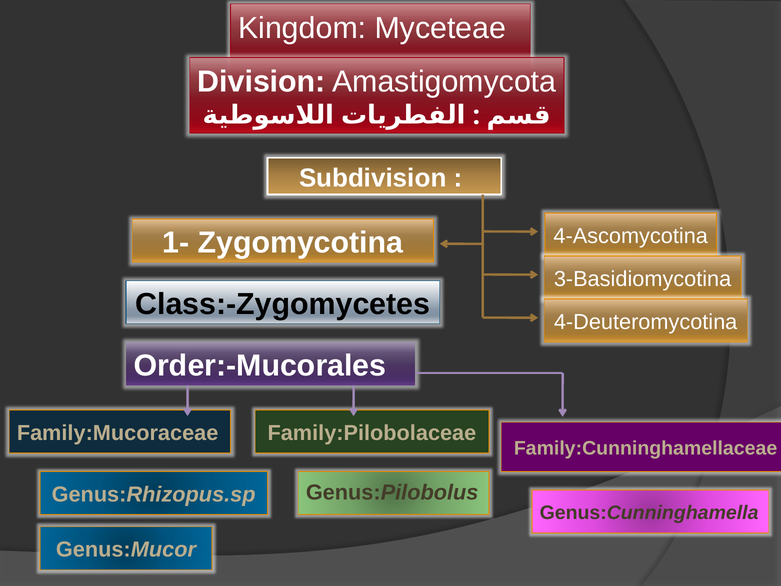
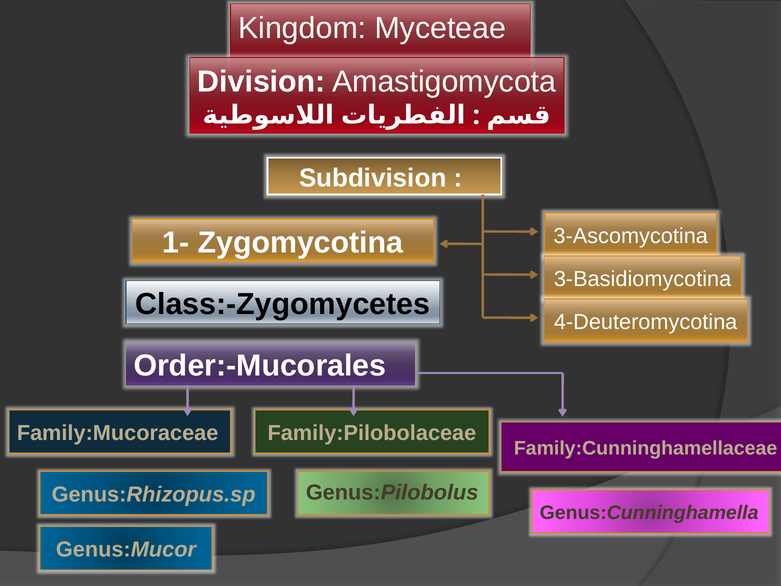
4-Ascomycotina: 4-Ascomycotina -> 3-Ascomycotina
